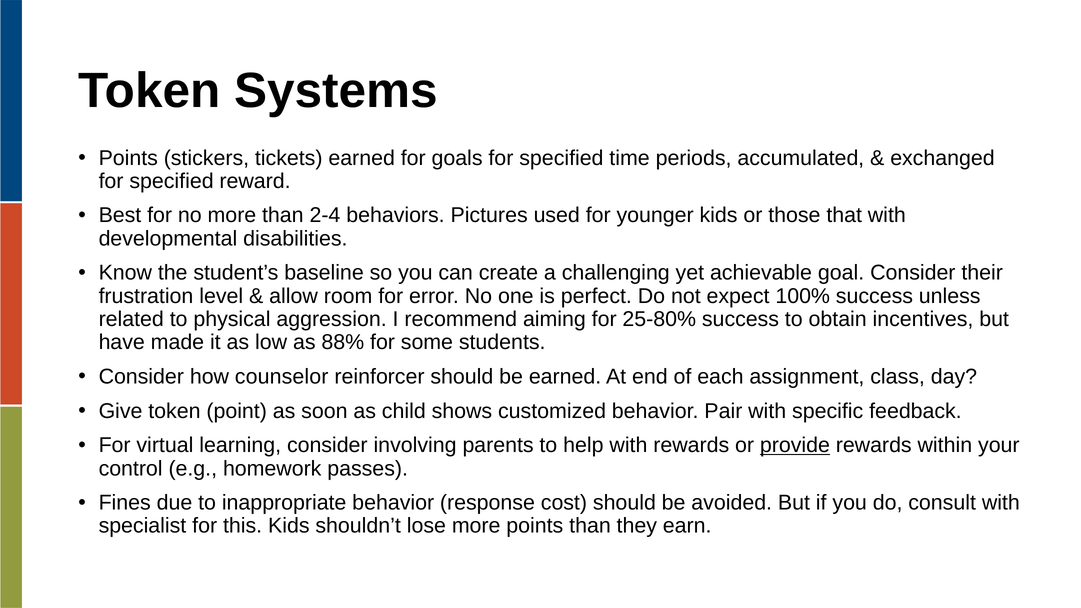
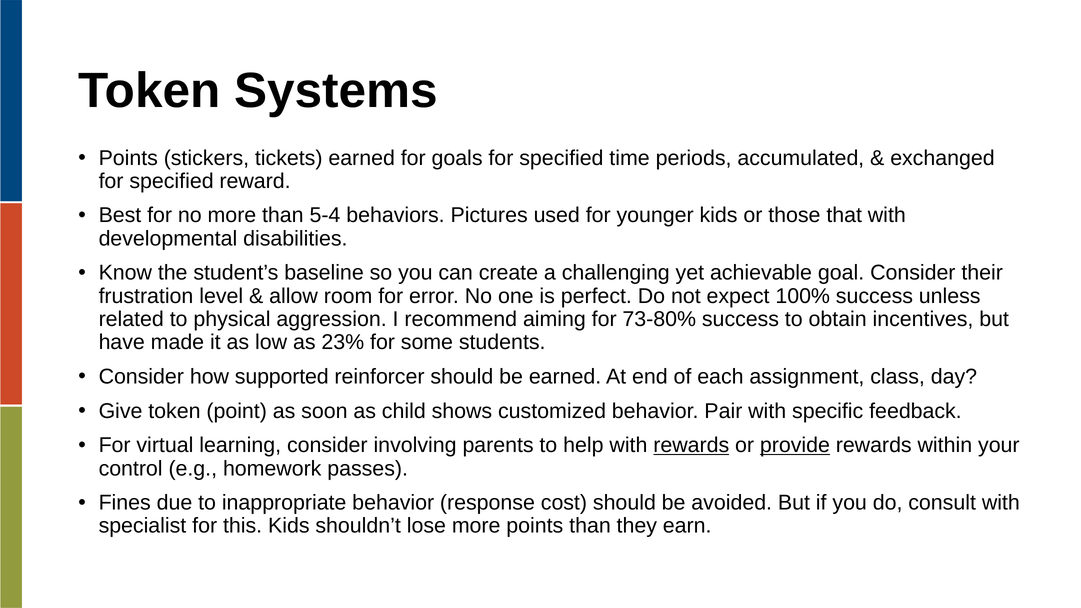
2-4: 2-4 -> 5-4
25-80%: 25-80% -> 73-80%
88%: 88% -> 23%
counselor: counselor -> supported
rewards at (691, 445) underline: none -> present
